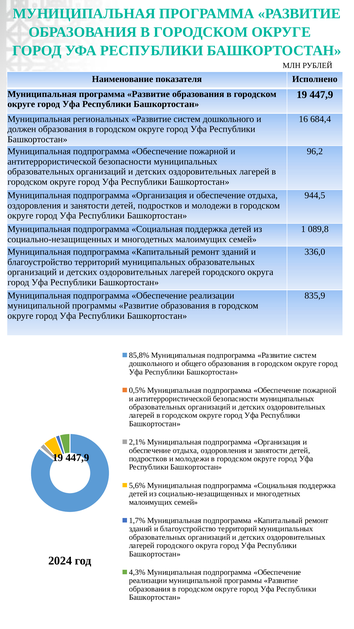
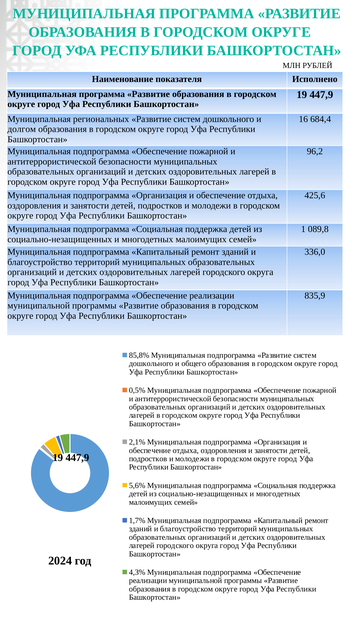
должен: должен -> долгом
944,5: 944,5 -> 425,6
